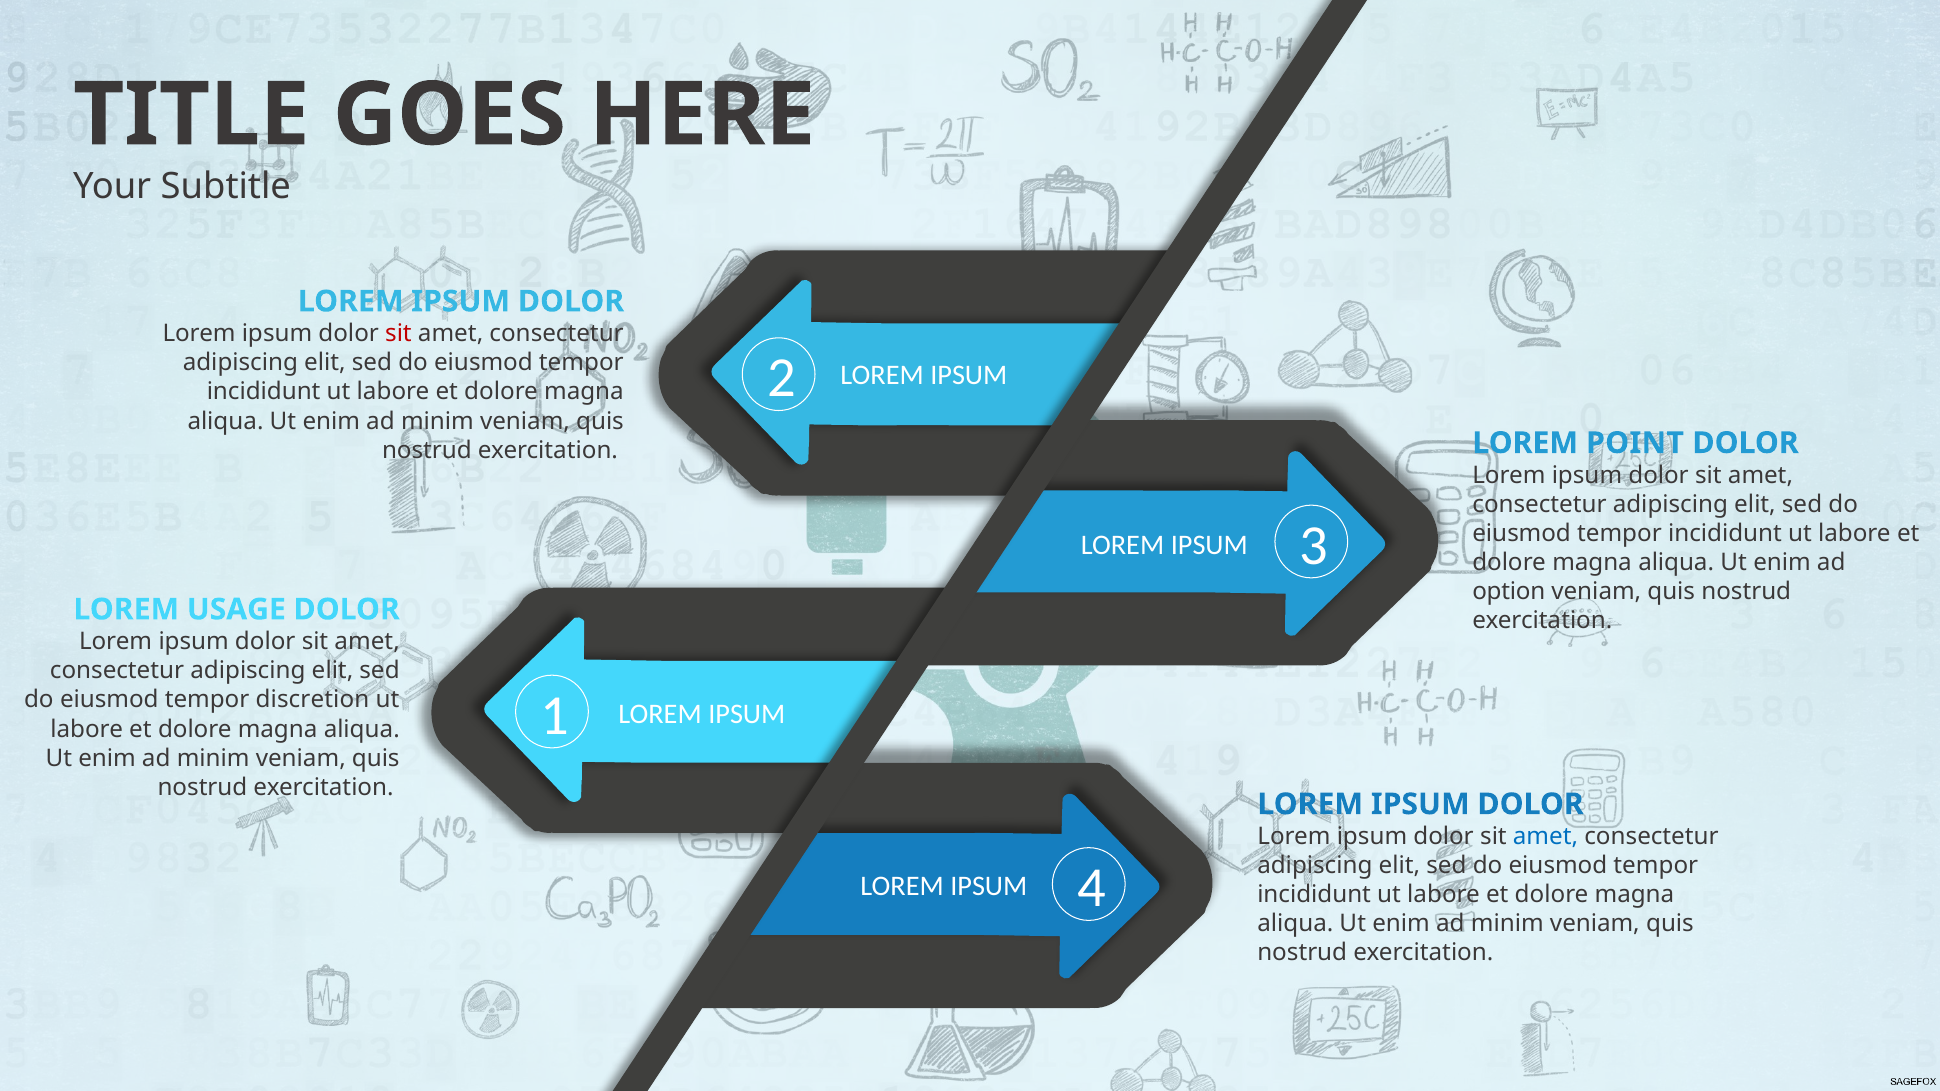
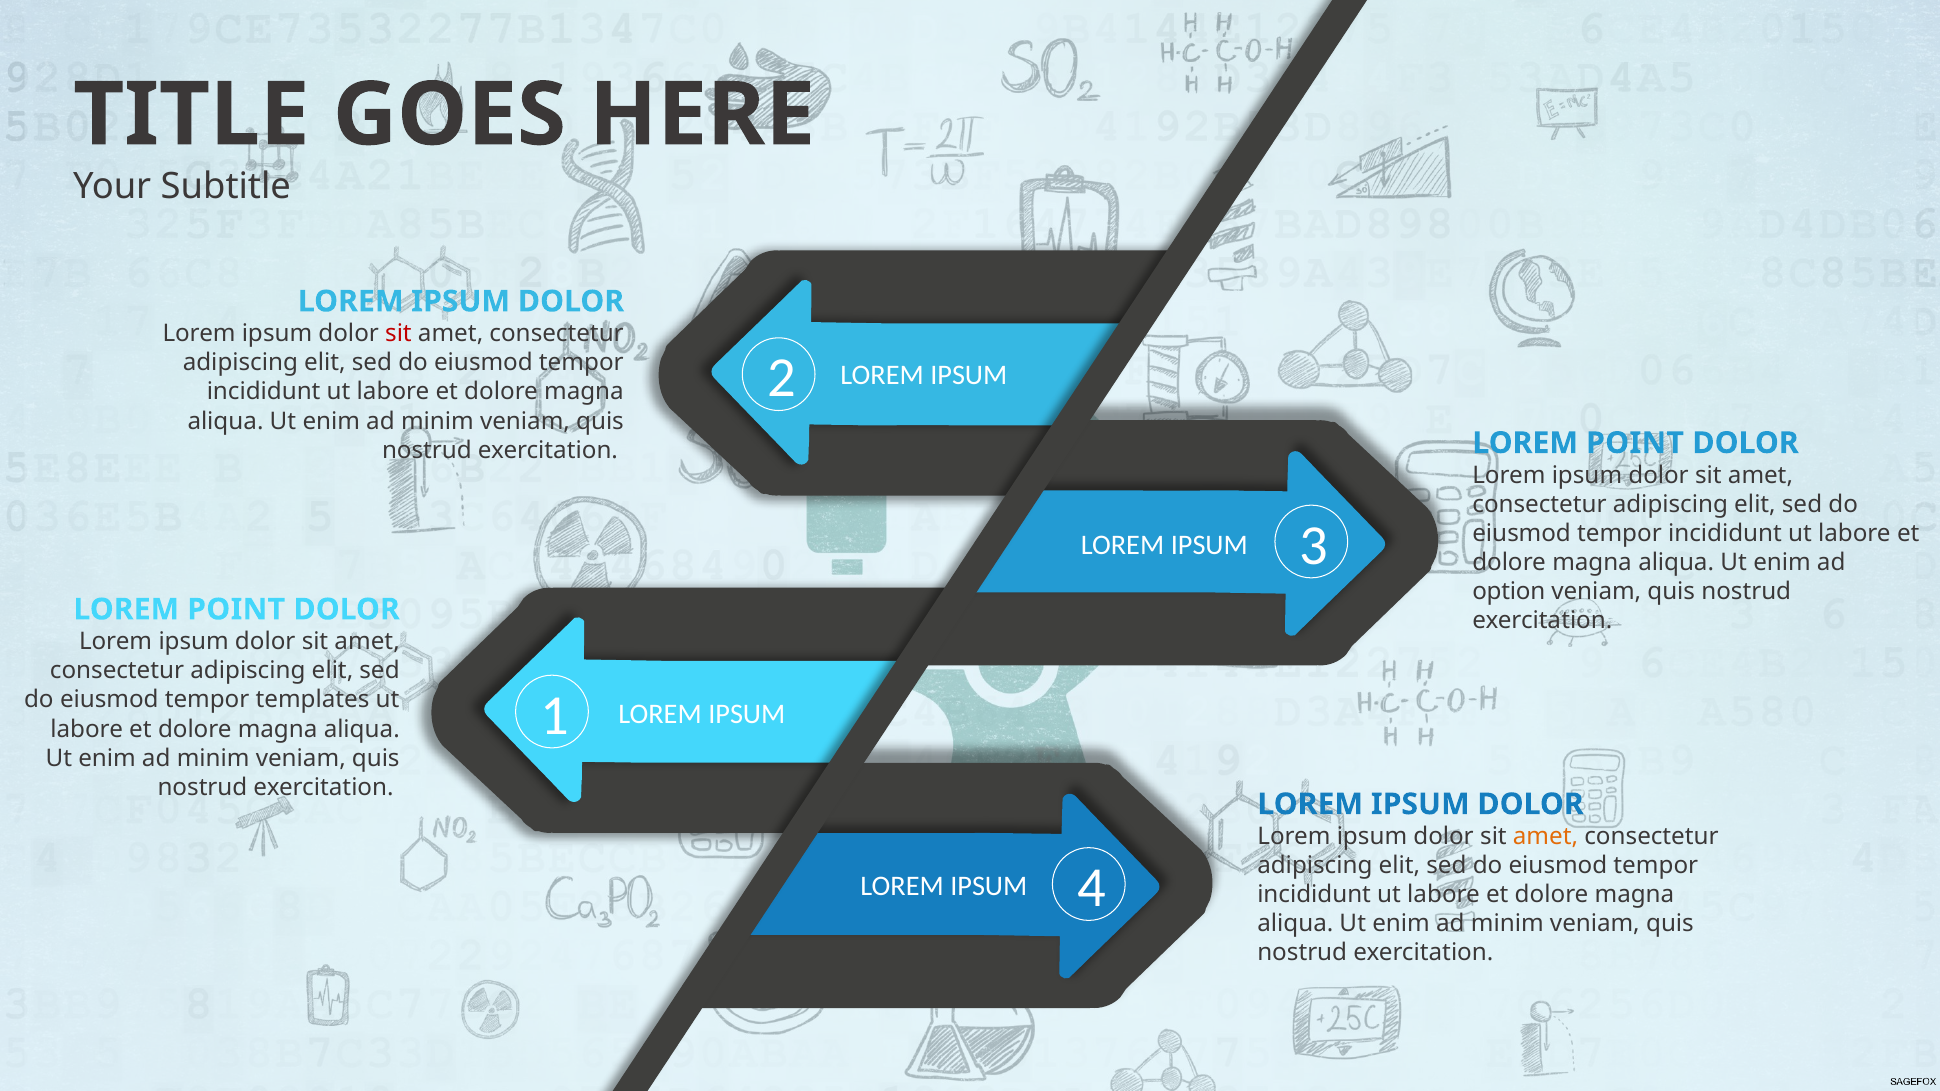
USAGE at (236, 610): USAGE -> POINT
discretion: discretion -> templates
amet at (1545, 837) colour: blue -> orange
